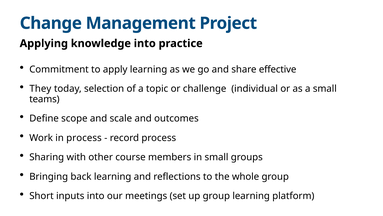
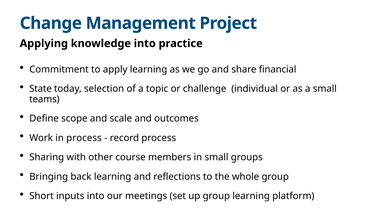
effective: effective -> financial
They: They -> State
